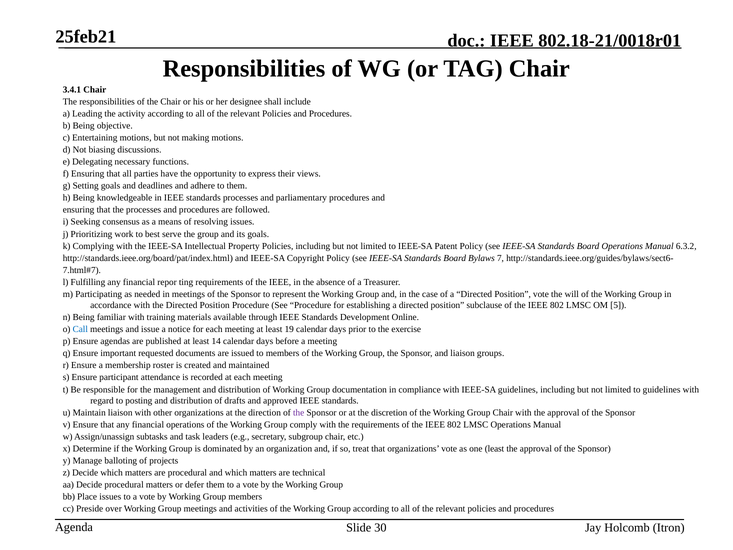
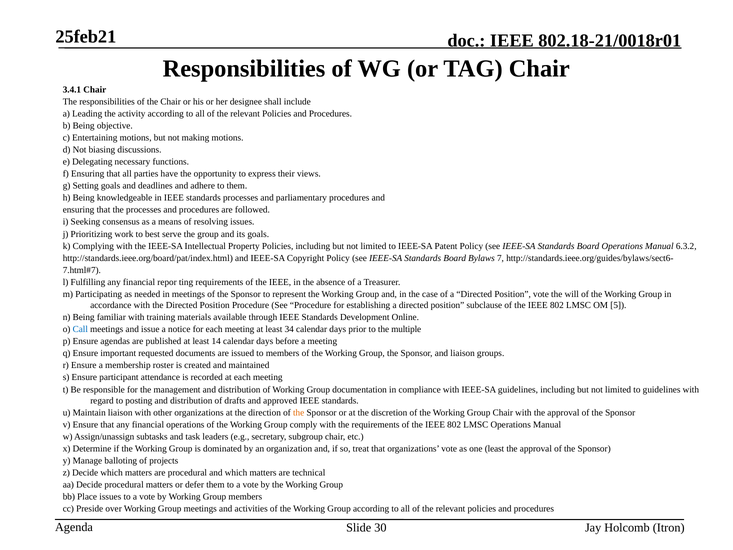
19: 19 -> 34
exercise: exercise -> multiple
the at (299, 412) colour: purple -> orange
